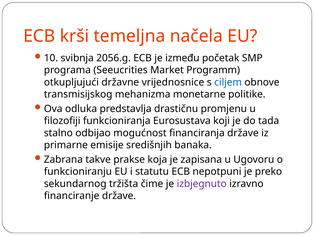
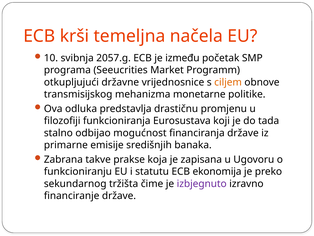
2056.g: 2056.g -> 2057.g
ciljem colour: blue -> orange
nepotpuni: nepotpuni -> ekonomija
